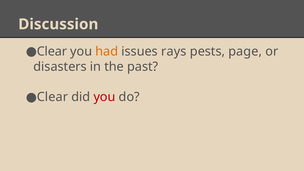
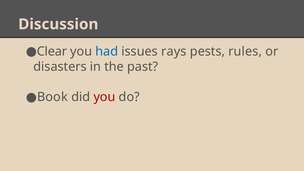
had colour: orange -> blue
page: page -> rules
Clear at (52, 97): Clear -> Book
